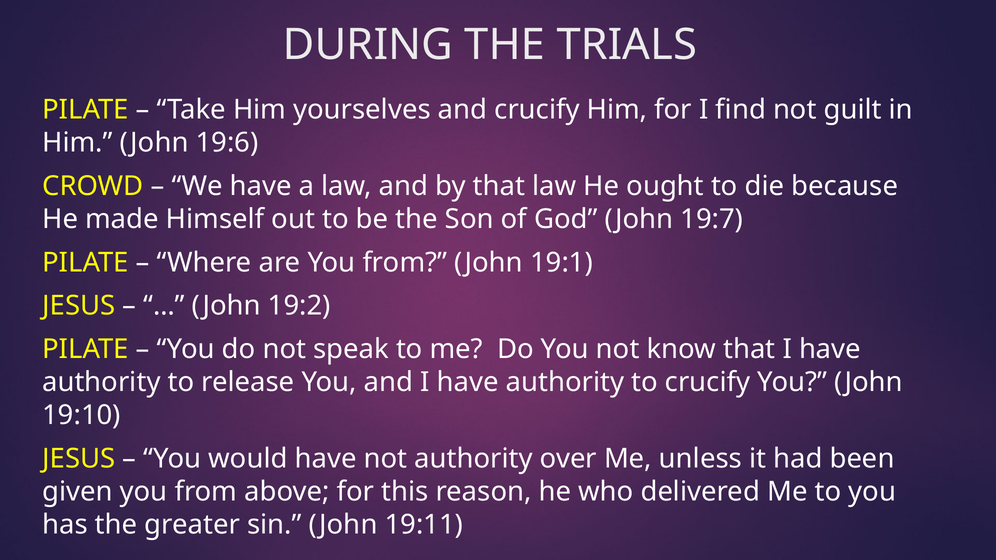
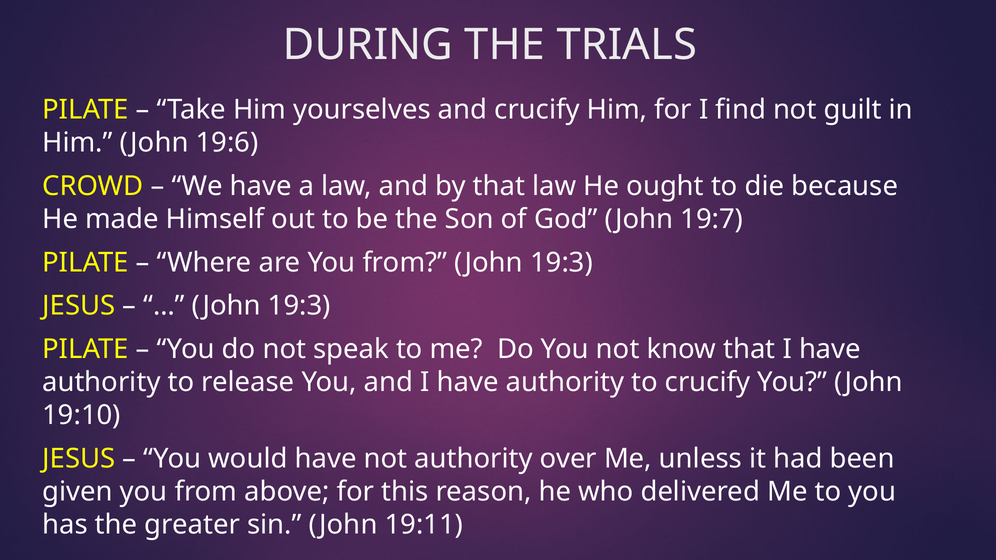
from John 19:1: 19:1 -> 19:3
19:2 at (299, 306): 19:2 -> 19:3
